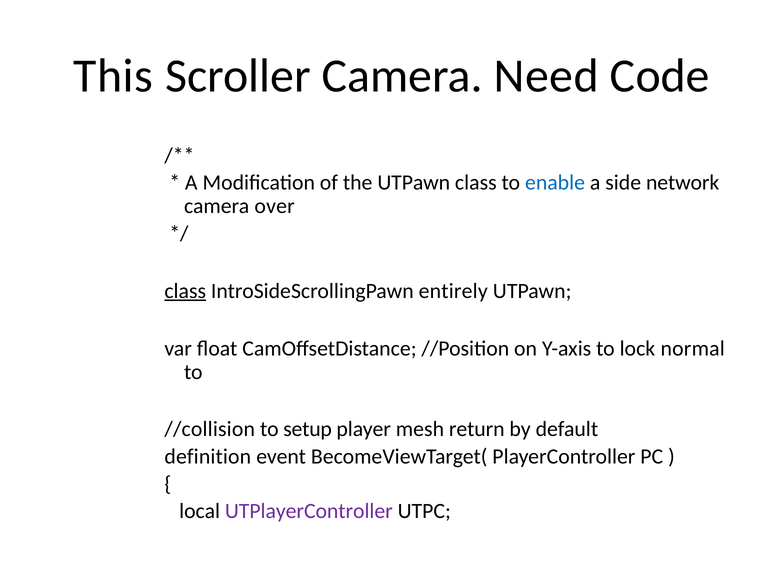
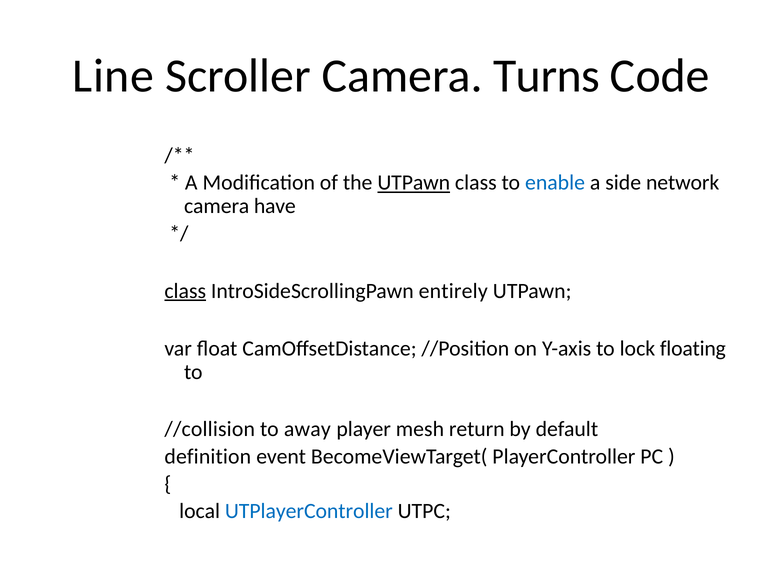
This: This -> Line
Need: Need -> Turns
UTPawn at (414, 183) underline: none -> present
over: over -> have
normal: normal -> floating
setup: setup -> away
UTPlayerController colour: purple -> blue
